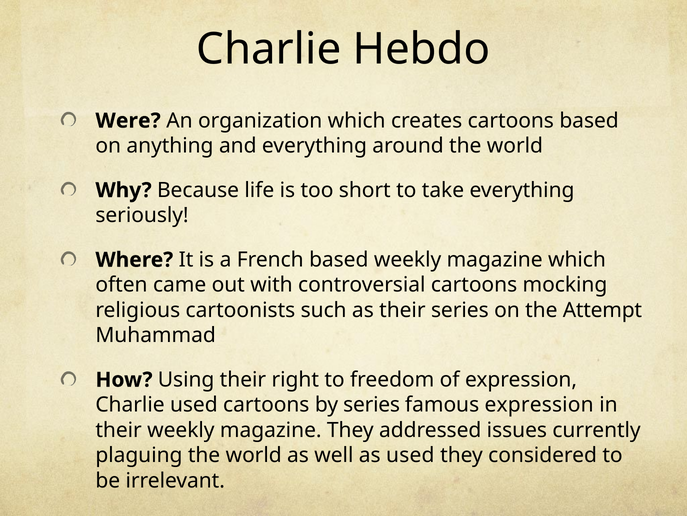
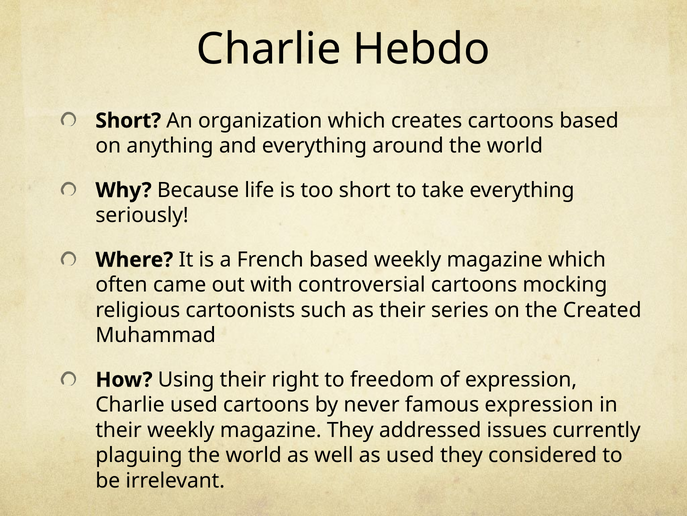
Were at (128, 121): Were -> Short
Attempt: Attempt -> Created
by series: series -> never
